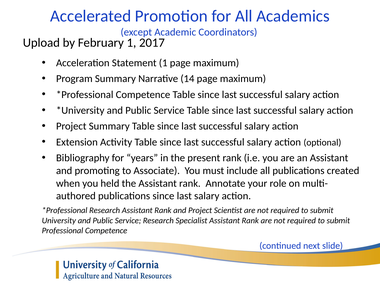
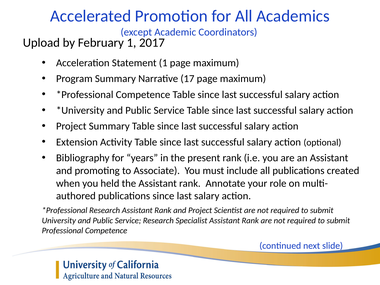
14: 14 -> 17
